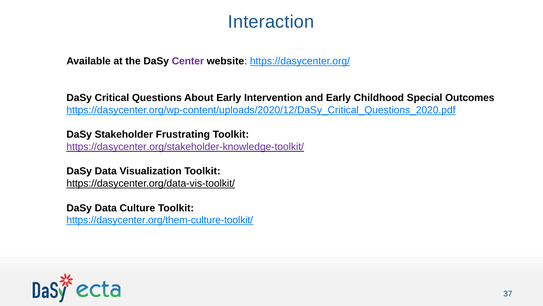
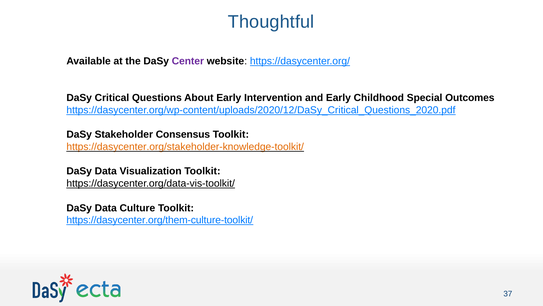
Interaction: Interaction -> Thoughtful
Frustrating: Frustrating -> Consensus
https://dasycenter.org/stakeholder-knowledge-toolkit/ colour: purple -> orange
